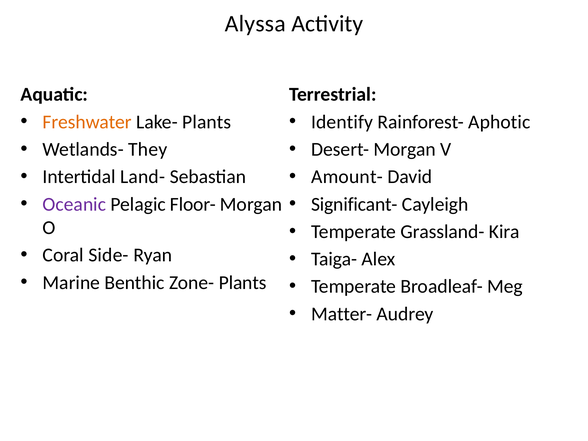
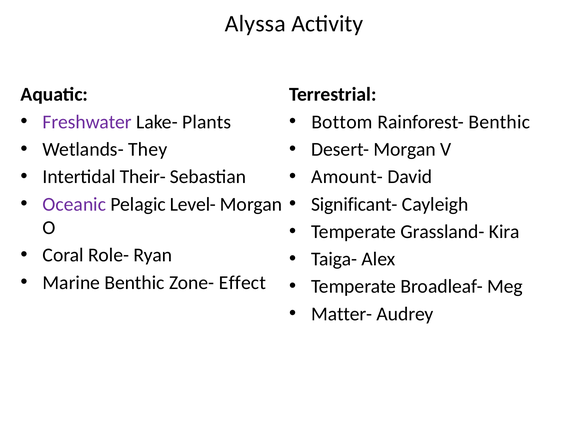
Freshwater colour: orange -> purple
Identify: Identify -> Bottom
Rainforest- Aphotic: Aphotic -> Benthic
Land-: Land- -> Their-
Floor-: Floor- -> Level-
Side-: Side- -> Role-
Zone- Plants: Plants -> Effect
